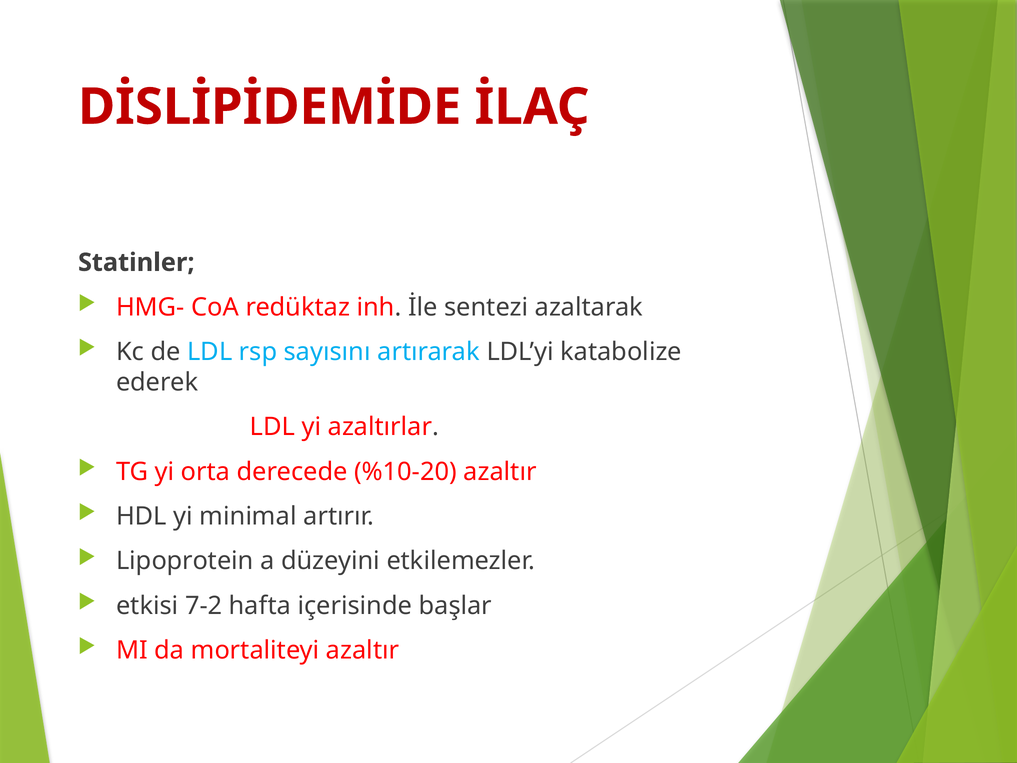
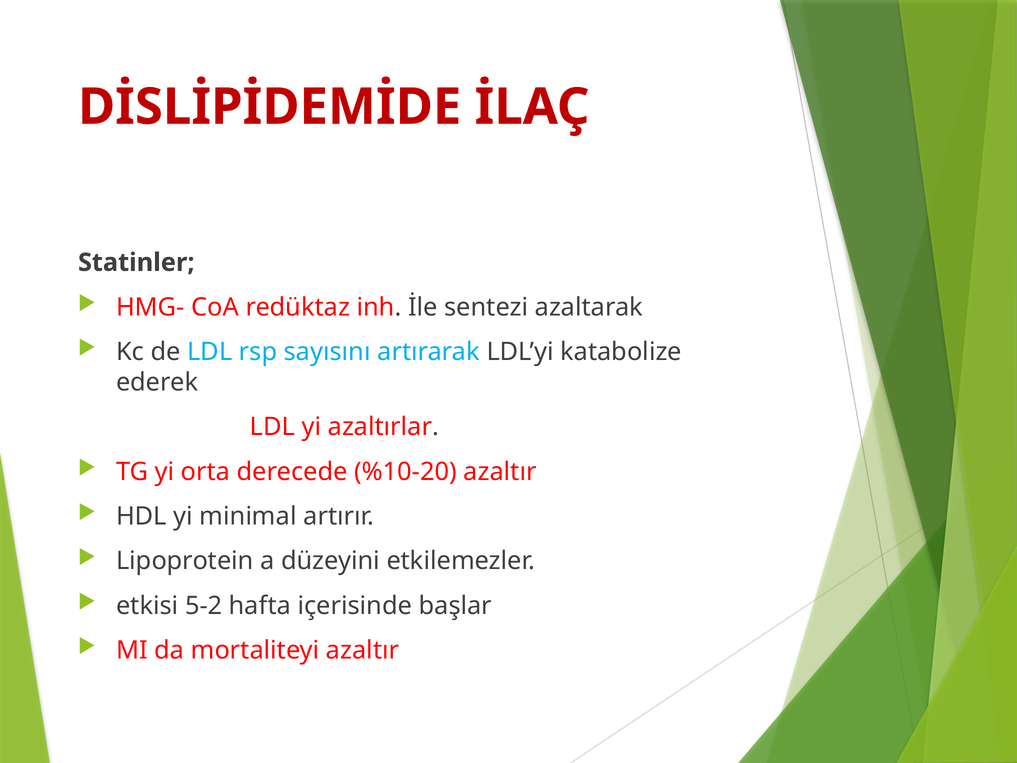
7-2: 7-2 -> 5-2
